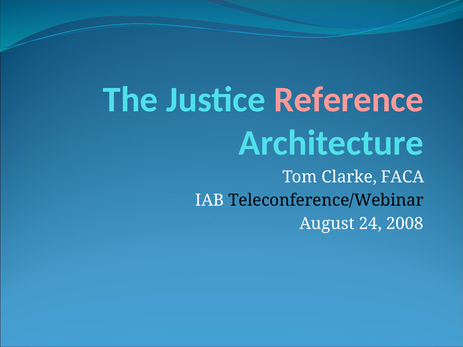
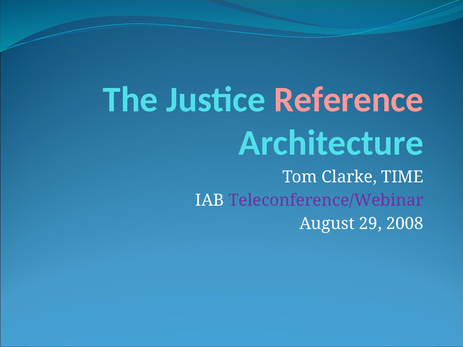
FACA: FACA -> TIME
Teleconference/Webinar colour: black -> purple
24: 24 -> 29
